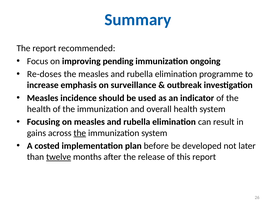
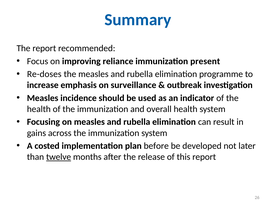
pending: pending -> reliance
ongoing: ongoing -> present
the at (80, 133) underline: present -> none
